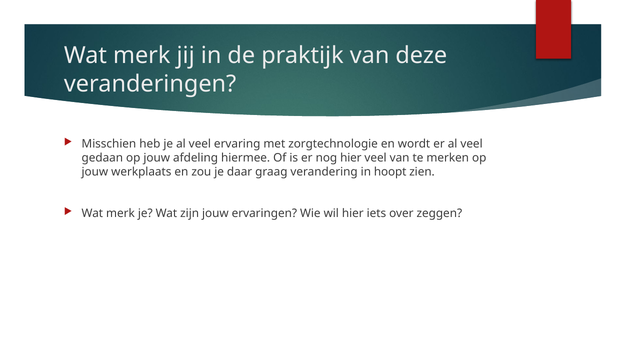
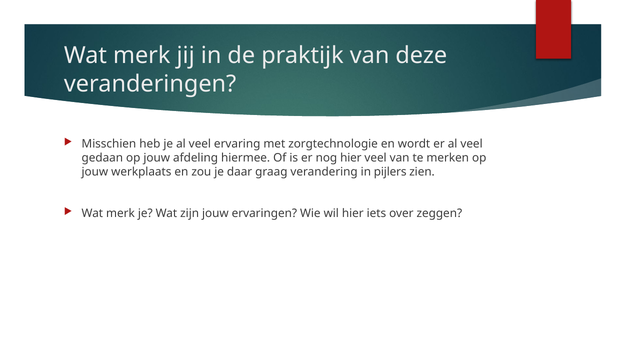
hoopt: hoopt -> pijlers
